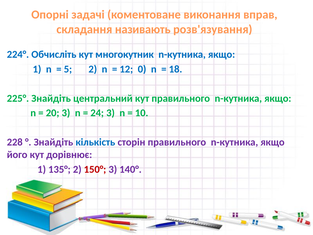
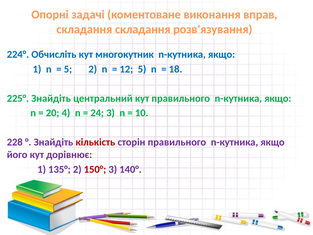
складання називають: називають -> складання
12 0: 0 -> 5
20 3: 3 -> 4
кількість colour: blue -> red
